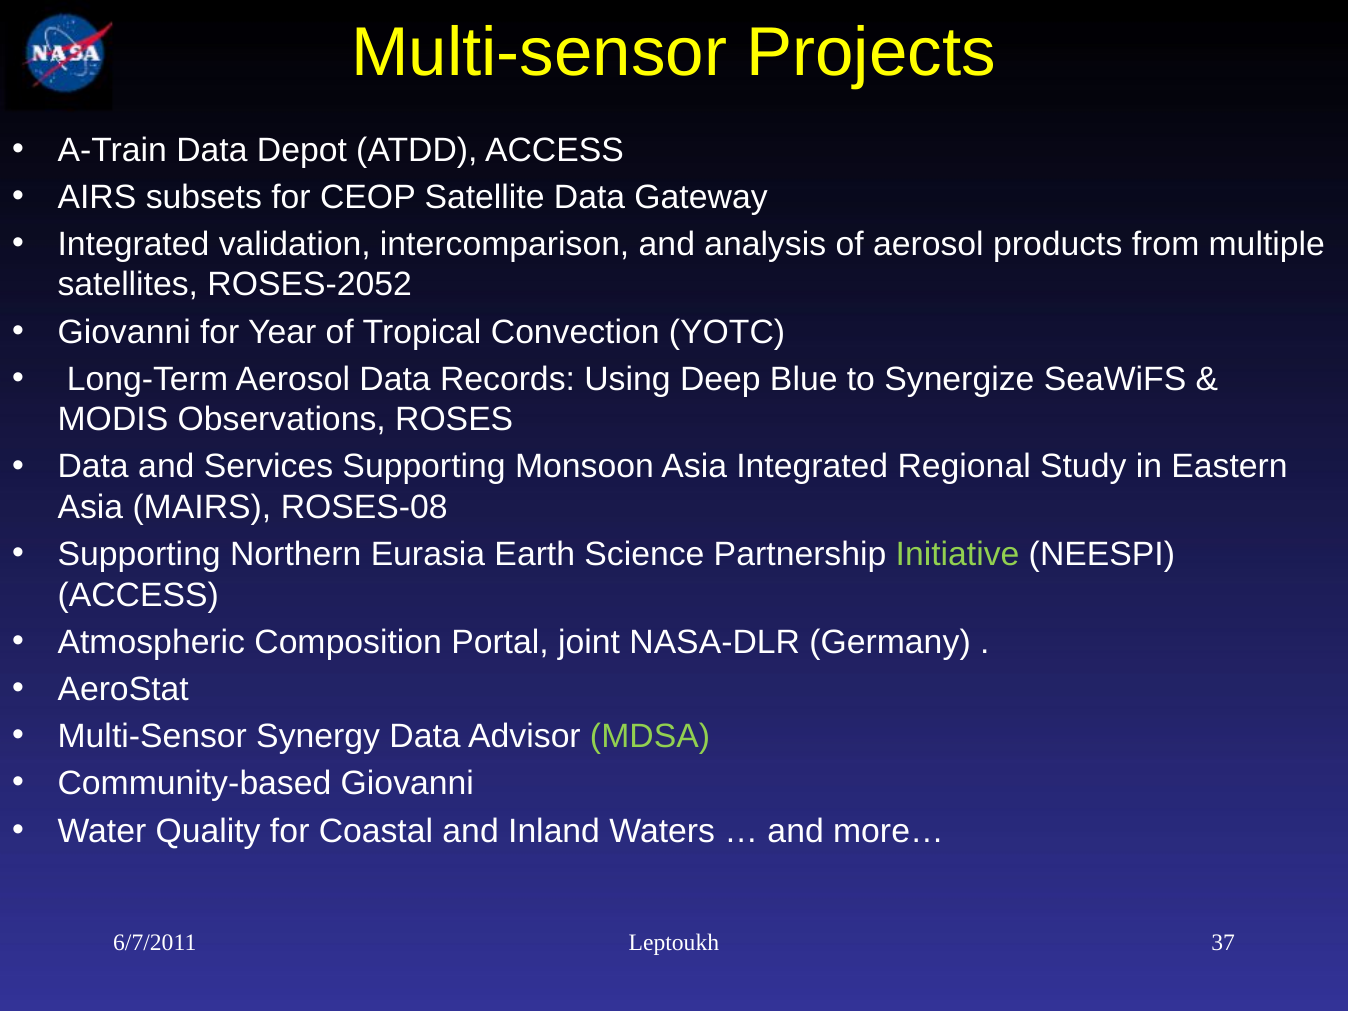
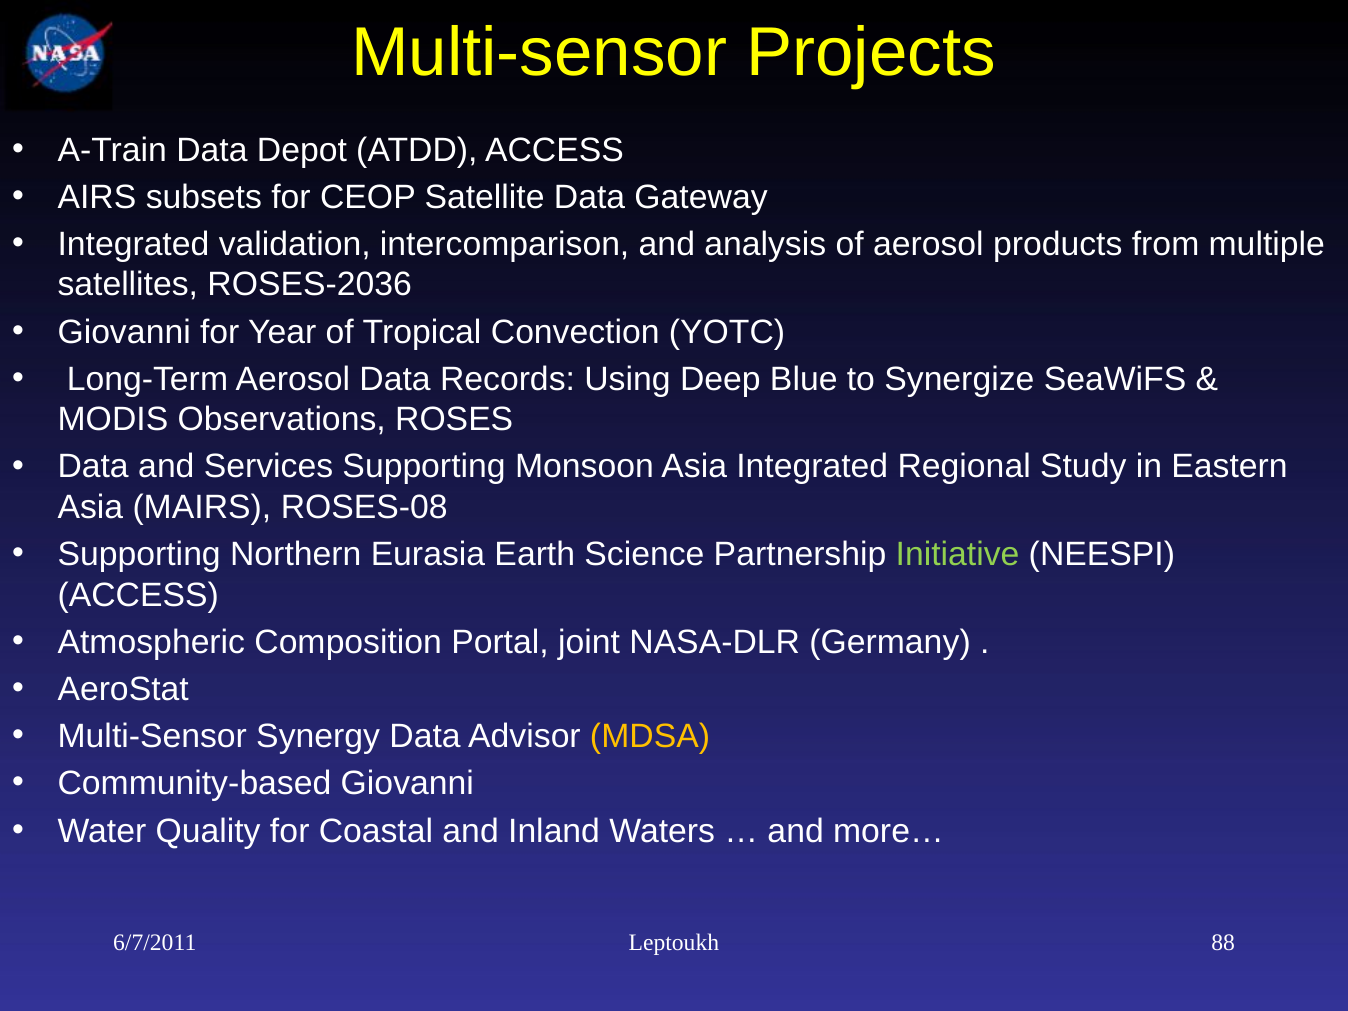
ROSES-2052: ROSES-2052 -> ROSES-2036
MDSA colour: light green -> yellow
37: 37 -> 88
